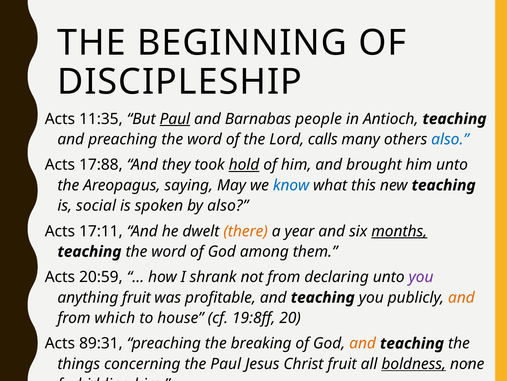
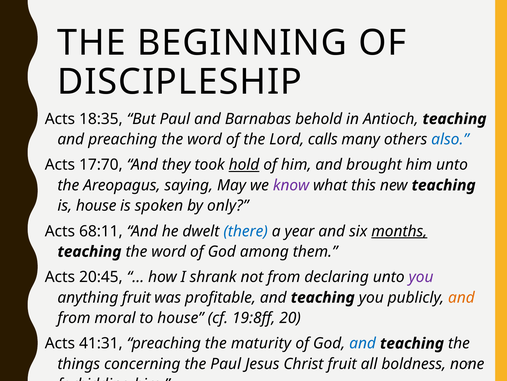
11:35: 11:35 -> 18:35
Paul at (175, 119) underline: present -> none
people: people -> behold
17:88: 17:88 -> 17:70
know colour: blue -> purple
is social: social -> house
by also: also -> only
17:11: 17:11 -> 68:11
there colour: orange -> blue
20:59: 20:59 -> 20:45
which: which -> moral
89:31: 89:31 -> 41:31
breaking: breaking -> maturity
and at (363, 343) colour: orange -> blue
boldness underline: present -> none
